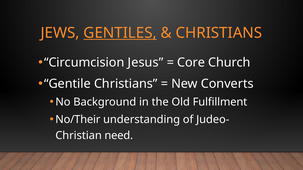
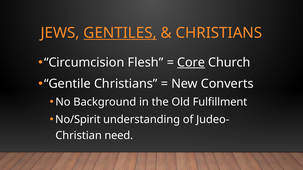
Jesus: Jesus -> Flesh
Core underline: none -> present
No/Their: No/Their -> No/Spirit
